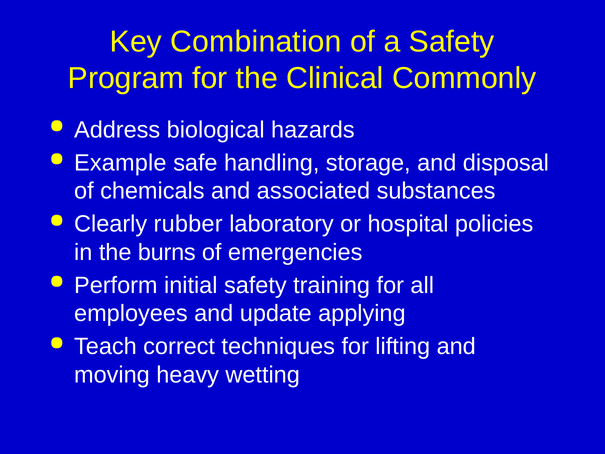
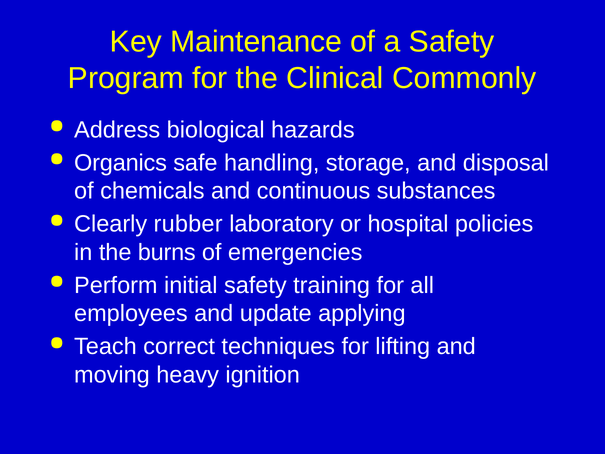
Combination: Combination -> Maintenance
Example: Example -> Organics
associated: associated -> continuous
wetting: wetting -> ignition
